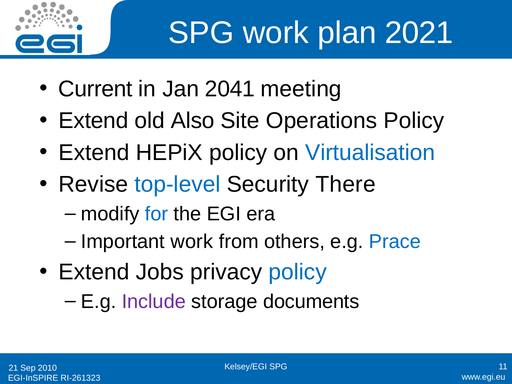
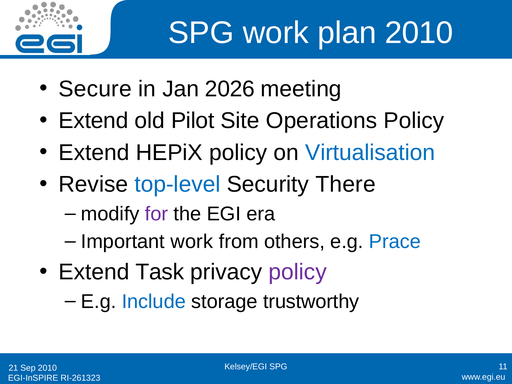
plan 2021: 2021 -> 2010
Current: Current -> Secure
2041: 2041 -> 2026
Also: Also -> Pilot
for colour: blue -> purple
Jobs: Jobs -> Task
policy at (298, 272) colour: blue -> purple
Include colour: purple -> blue
documents: documents -> trustworthy
